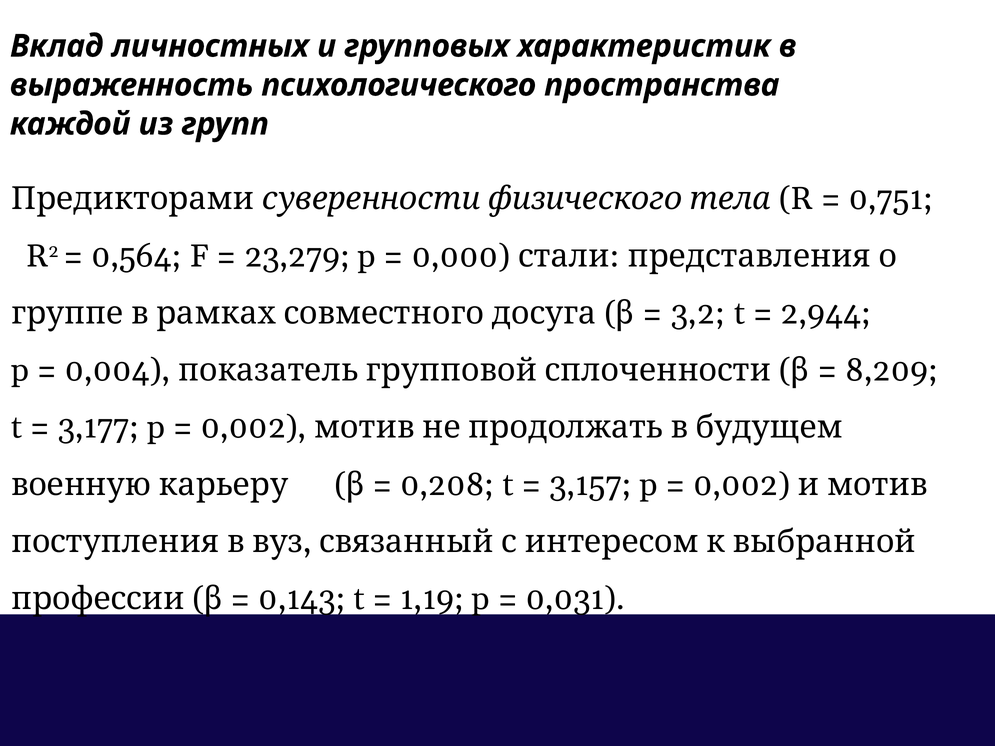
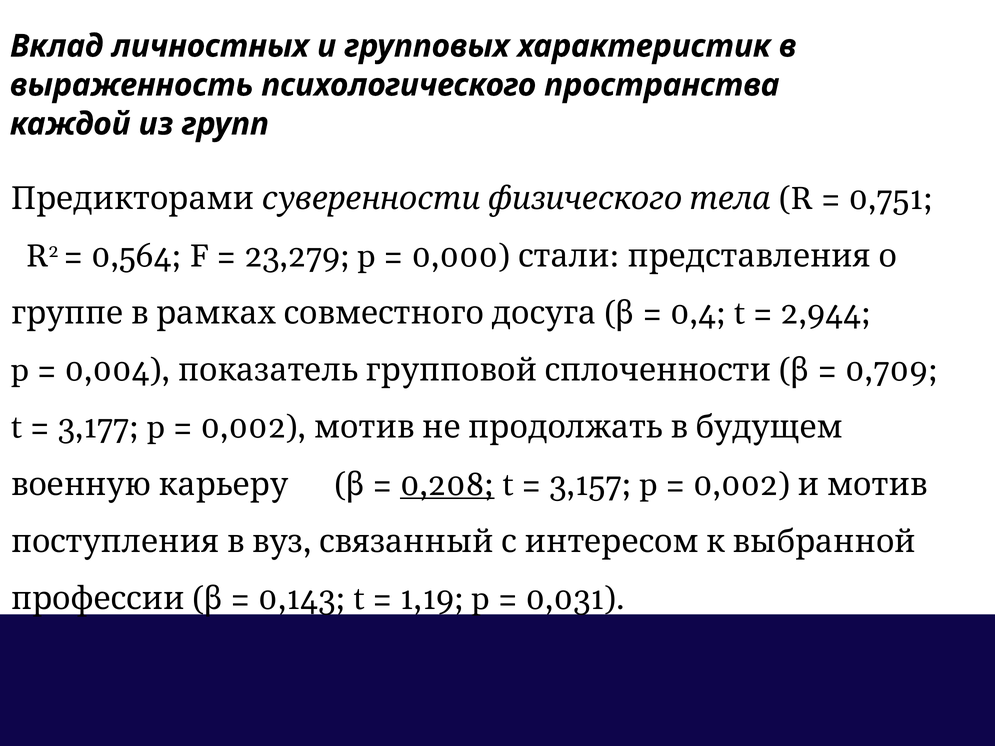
3,2: 3,2 -> 0,4
8,209: 8,209 -> 0,709
0,208 underline: none -> present
